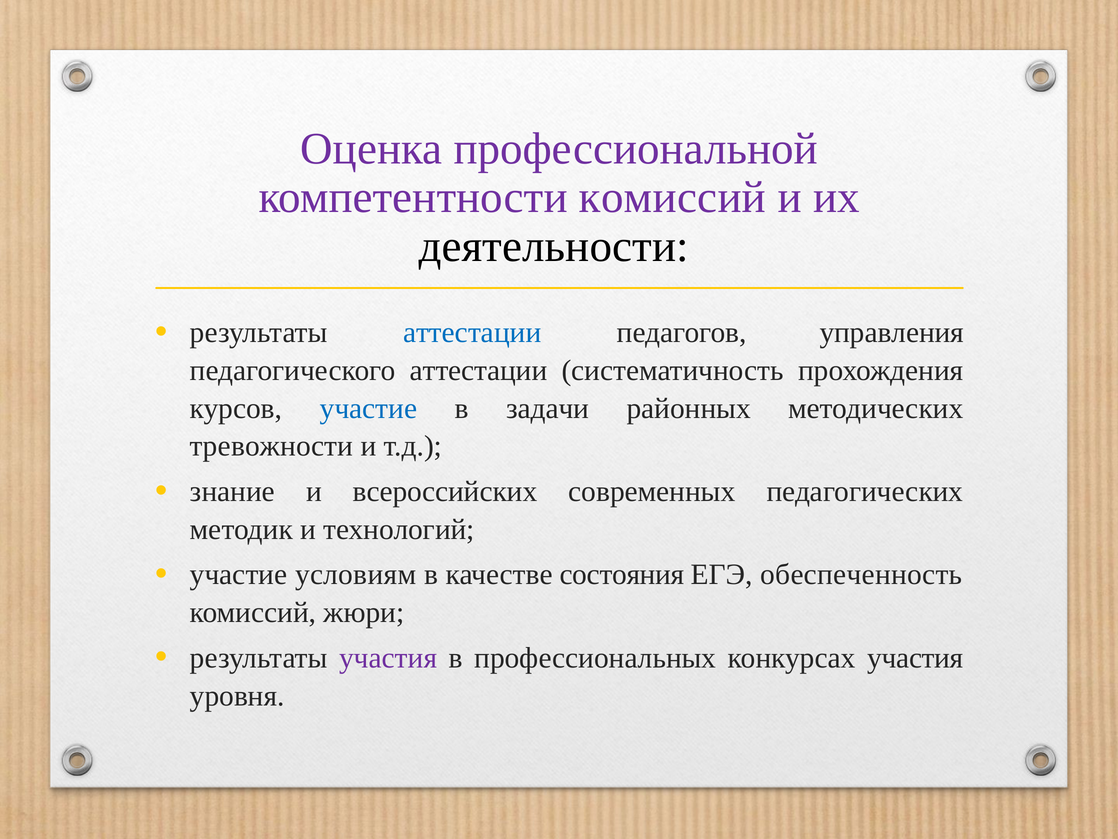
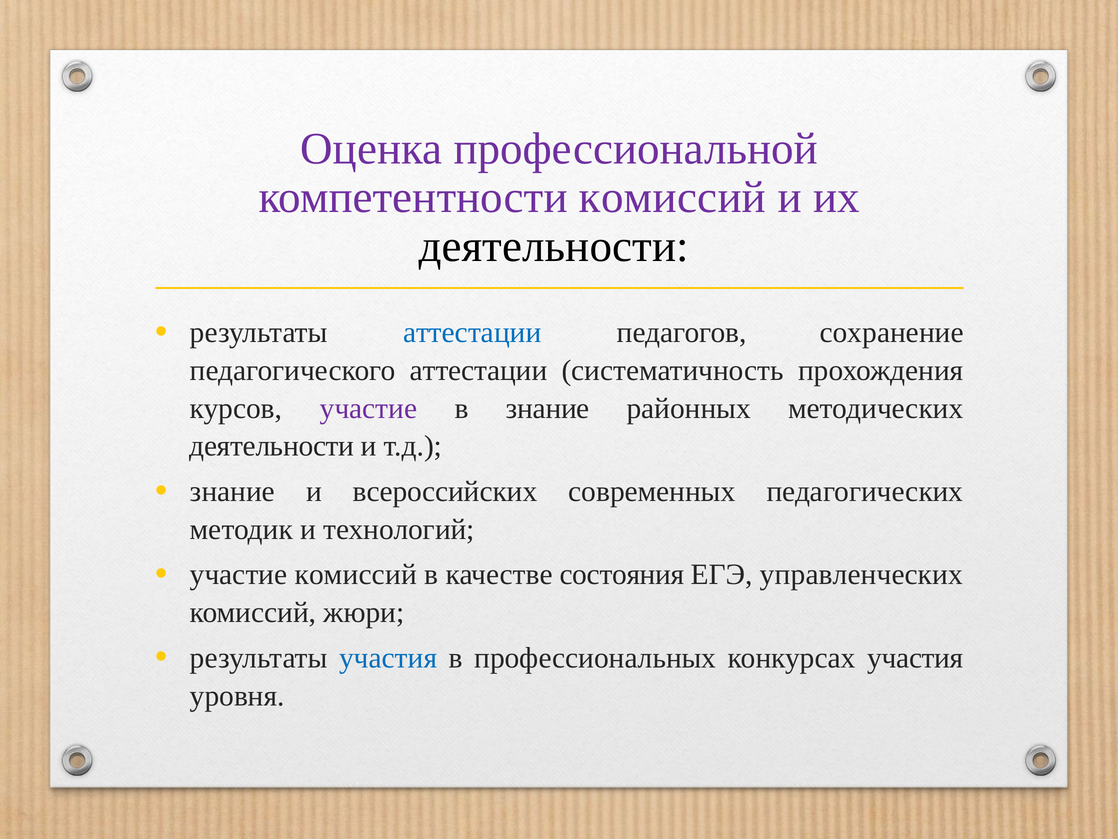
управления: управления -> сохранение
участие at (368, 408) colour: blue -> purple
в задачи: задачи -> знание
тревожности at (272, 446): тревожности -> деятельности
участие условиям: условиям -> комиссий
обеспеченность: обеспеченность -> управленческих
участия at (388, 658) colour: purple -> blue
